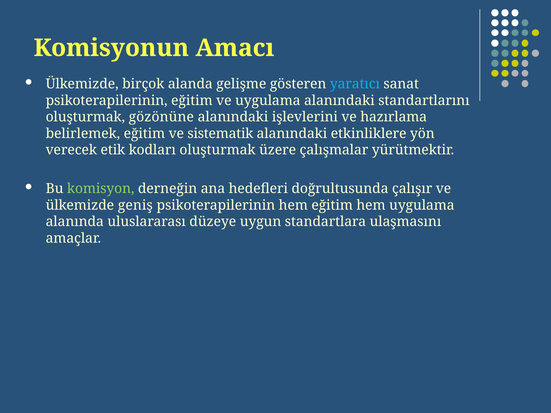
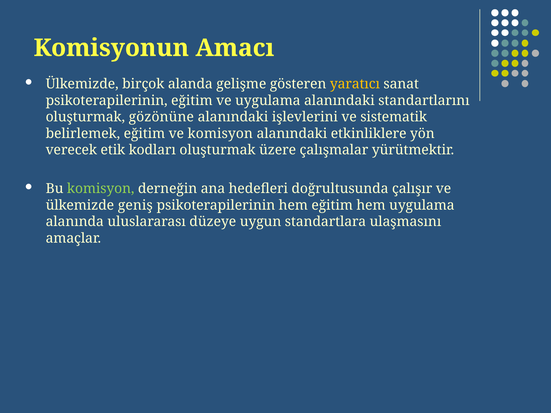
yaratıcı colour: light blue -> yellow
hazırlama: hazırlama -> sistematik
ve sistematik: sistematik -> komisyon
